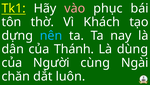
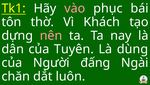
nên colour: light blue -> pink
Thánh: Thánh -> Tuyên
cùng: cùng -> đấng
